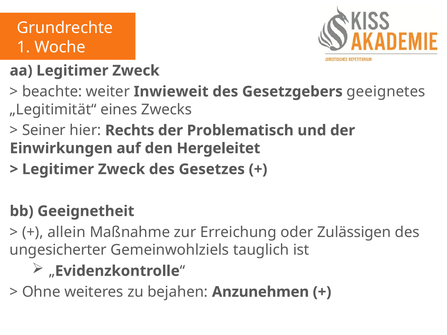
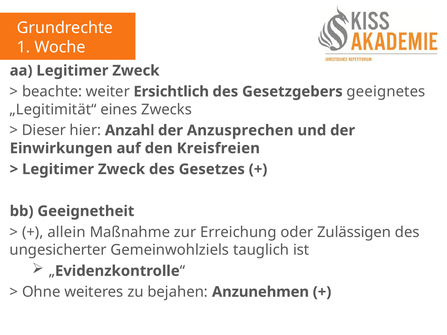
Inwieweit: Inwieweit -> Ersichtlich
Seiner: Seiner -> Dieser
Rechts: Rechts -> Anzahl
Problematisch: Problematisch -> Anzusprechen
Hergeleitet: Hergeleitet -> Kreisfreien
